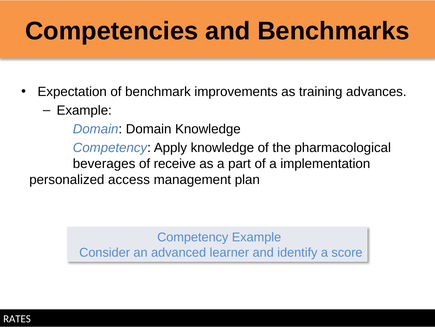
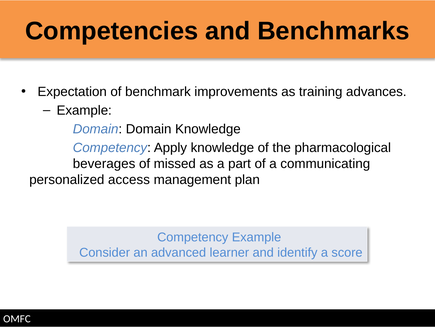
receive: receive -> missed
implementation: implementation -> communicating
RATES: RATES -> OMFC
